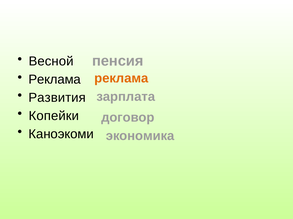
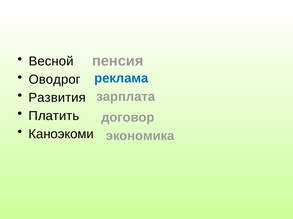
реклама at (121, 79) colour: orange -> blue
Реклама at (55, 80): Реклама -> Оводрог
Копейки: Копейки -> Платить
